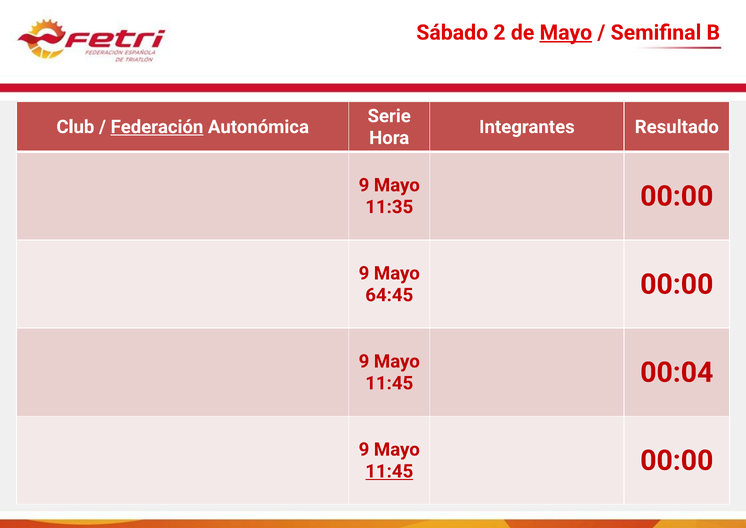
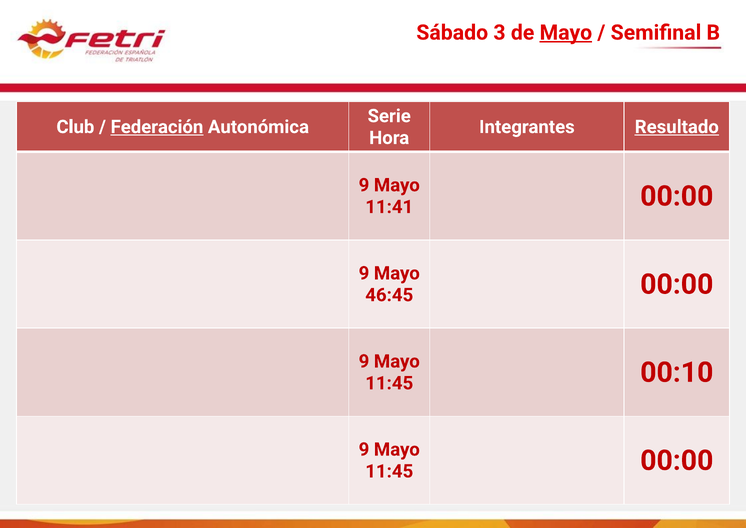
2: 2 -> 3
Resultado underline: none -> present
11:35: 11:35 -> 11:41
64:45: 64:45 -> 46:45
00:04: 00:04 -> 00:10
11:45 at (389, 471) underline: present -> none
